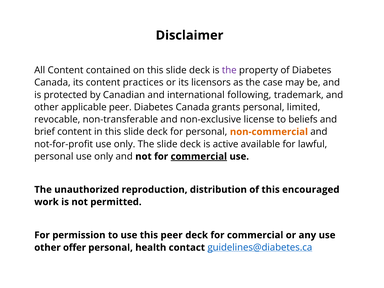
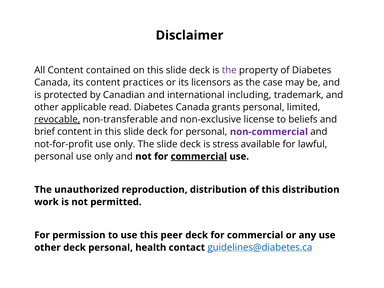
following: following -> including
applicable peer: peer -> read
revocable underline: none -> present
non-commercial colour: orange -> purple
active: active -> stress
this encouraged: encouraged -> distribution
other offer: offer -> deck
